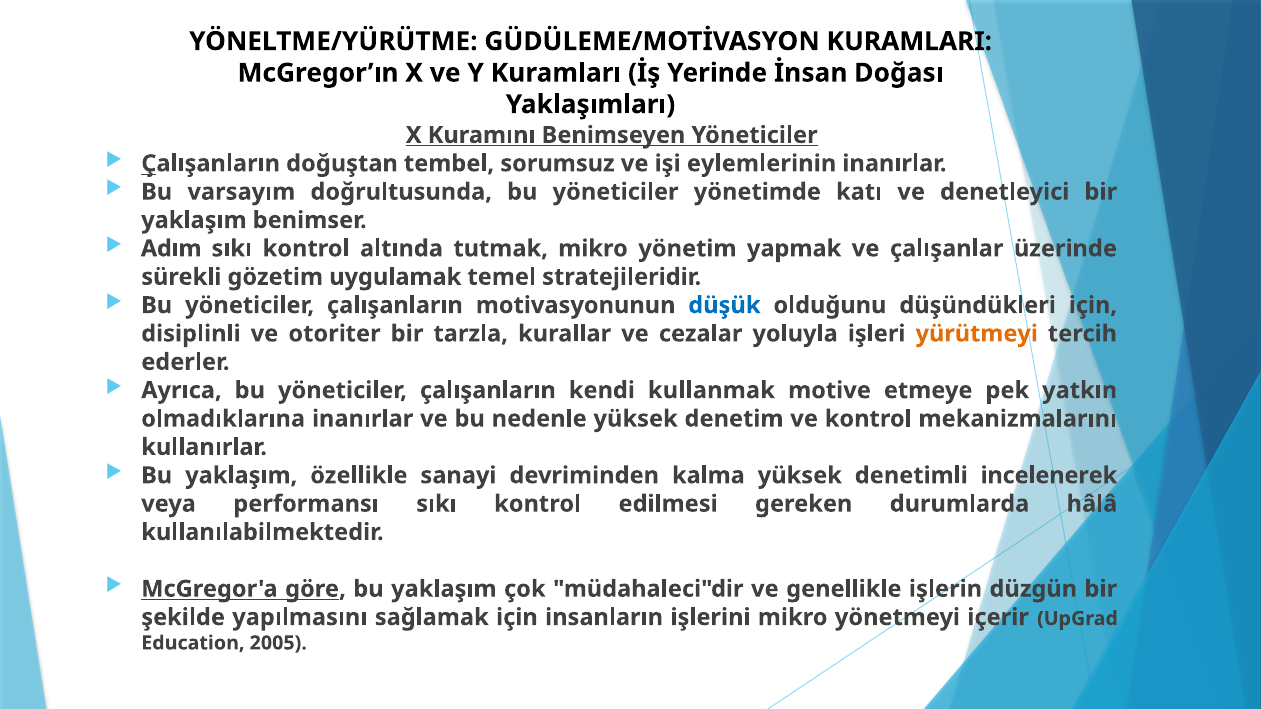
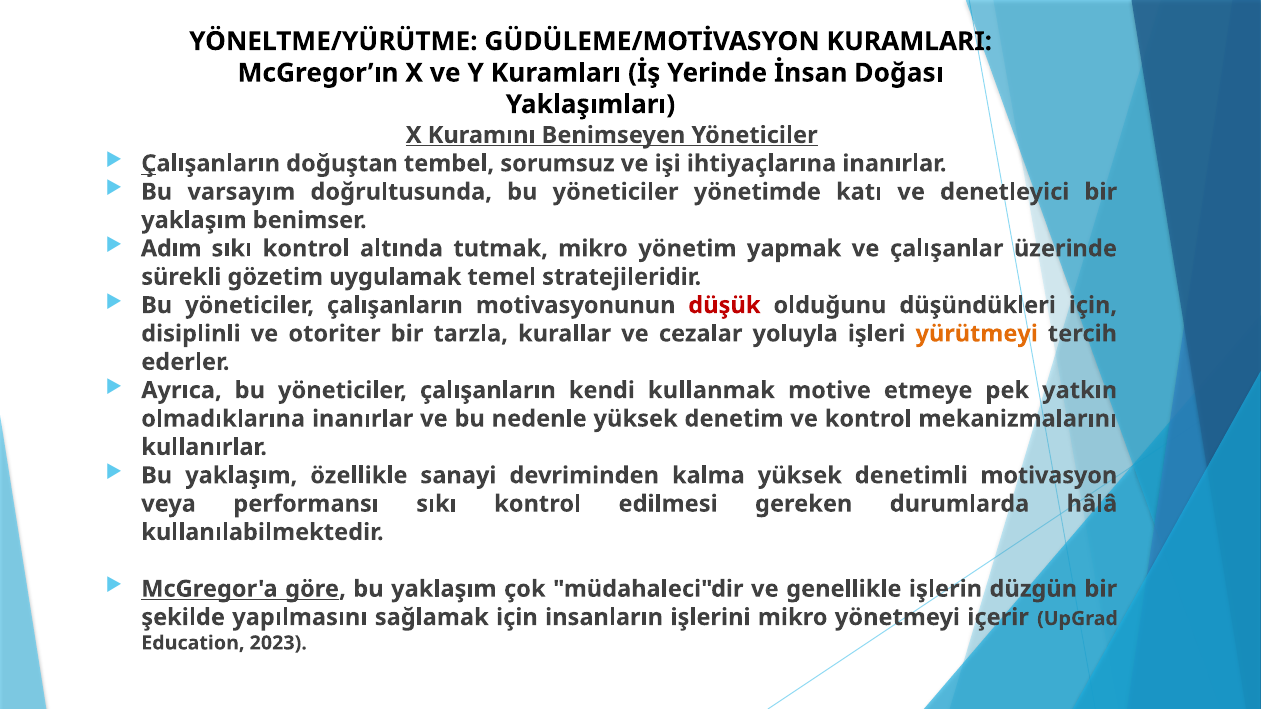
eylemlerinin: eylemlerinin -> ihtiyaçlarına
düşük colour: blue -> red
incelenerek: incelenerek -> motivasyon
2005: 2005 -> 2023
